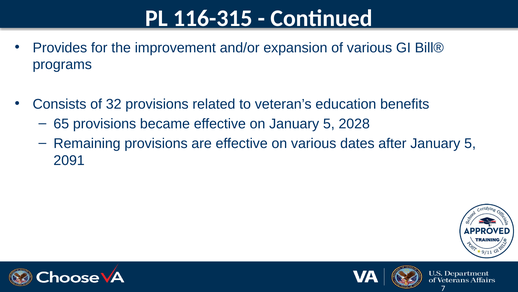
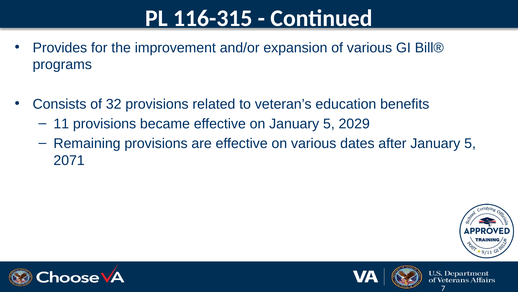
65: 65 -> 11
2028: 2028 -> 2029
2091: 2091 -> 2071
